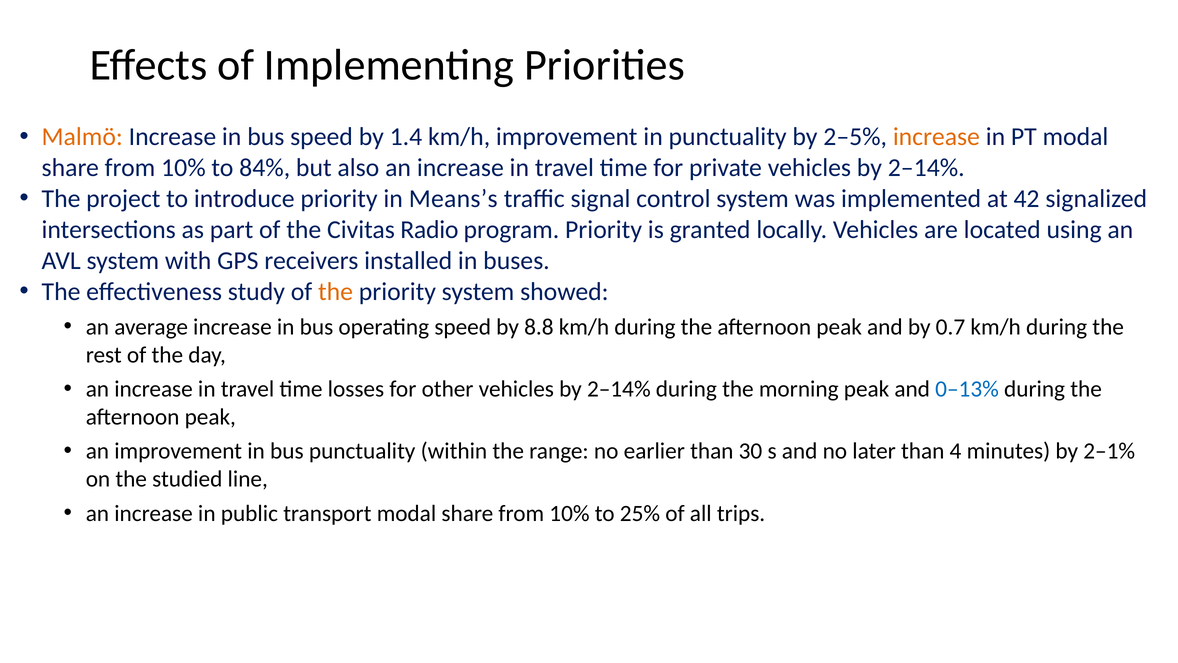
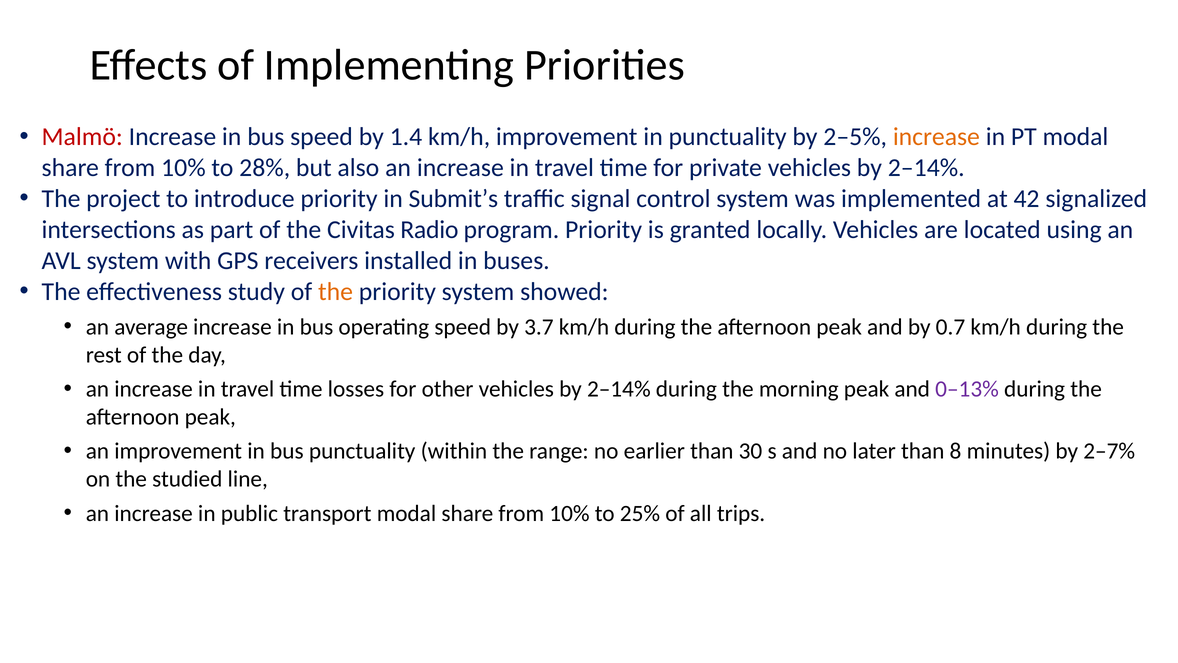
Malmö colour: orange -> red
84%: 84% -> 28%
Means’s: Means’s -> Submit’s
8.8: 8.8 -> 3.7
0–13% colour: blue -> purple
4: 4 -> 8
2–1%: 2–1% -> 2–7%
